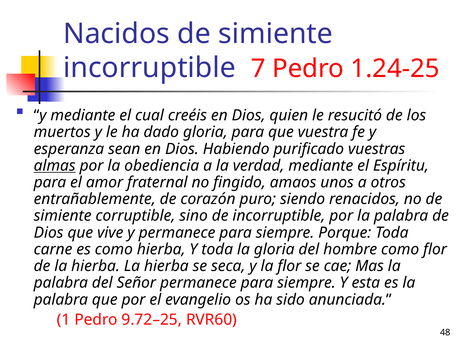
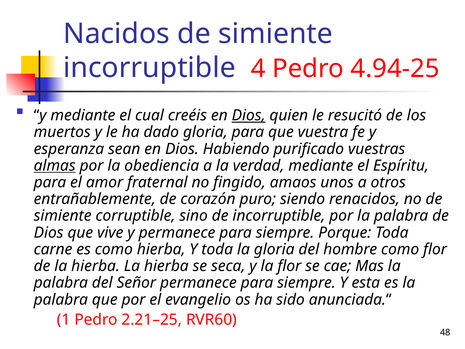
7: 7 -> 4
1.24-25: 1.24-25 -> 4.94-25
Dios at (249, 115) underline: none -> present
9.72–25: 9.72–25 -> 2.21–25
